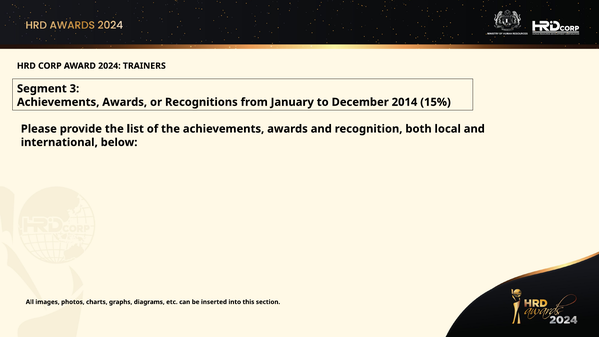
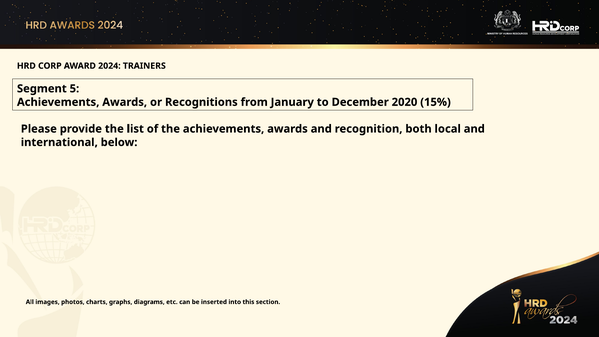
3: 3 -> 5
2014: 2014 -> 2020
